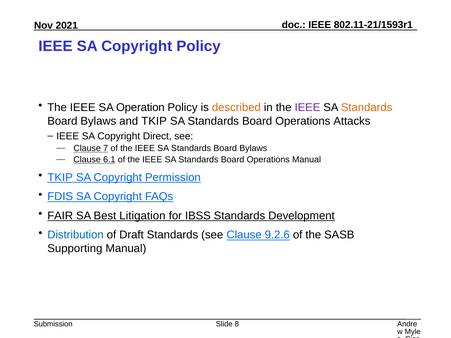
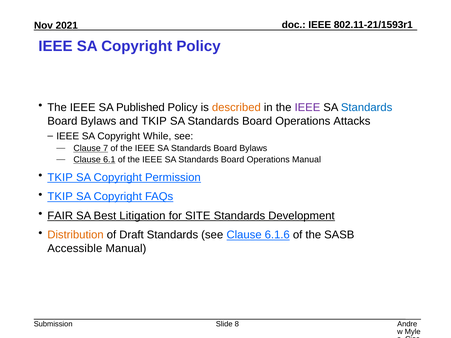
Operation: Operation -> Published
Standards at (367, 108) colour: orange -> blue
Direct: Direct -> While
FDIS at (60, 197): FDIS -> TKIP
IBSS: IBSS -> SITE
Distribution colour: blue -> orange
9.2.6: 9.2.6 -> 6.1.6
Supporting: Supporting -> Accessible
